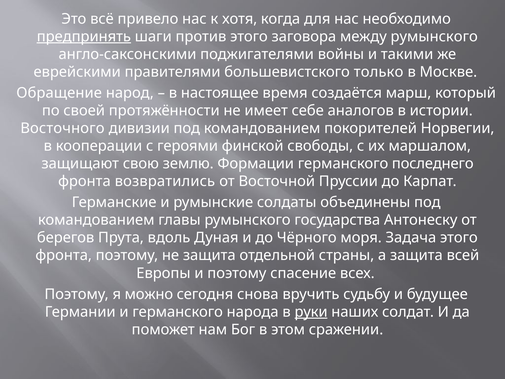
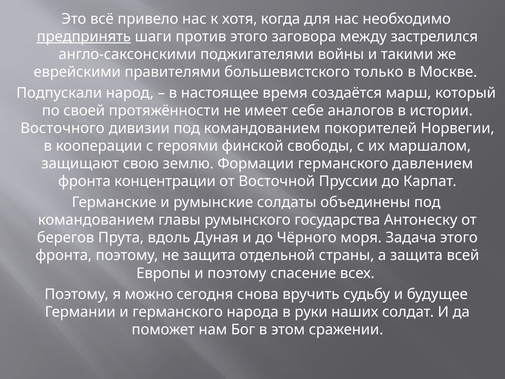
между румынского: румынского -> застрелился
Обращение: Обращение -> Подпускали
последнего: последнего -> давлением
возвратились: возвратились -> концентрации
руки underline: present -> none
